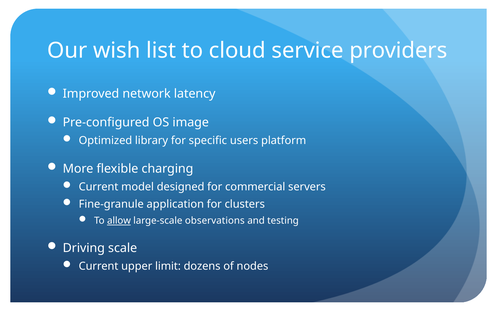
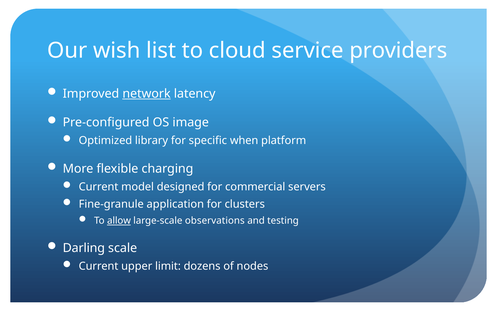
network underline: none -> present
users: users -> when
Driving: Driving -> Darling
